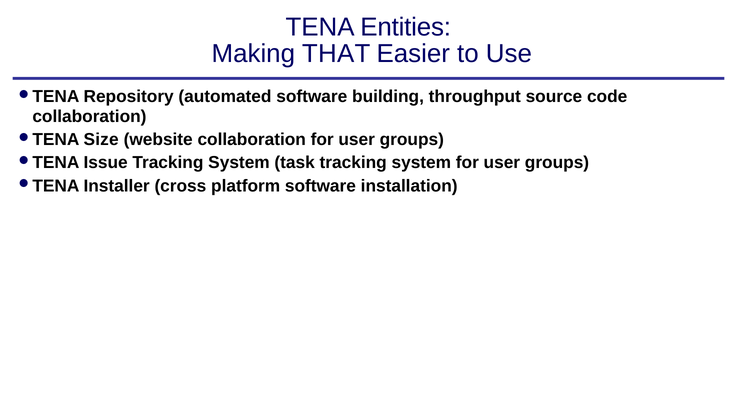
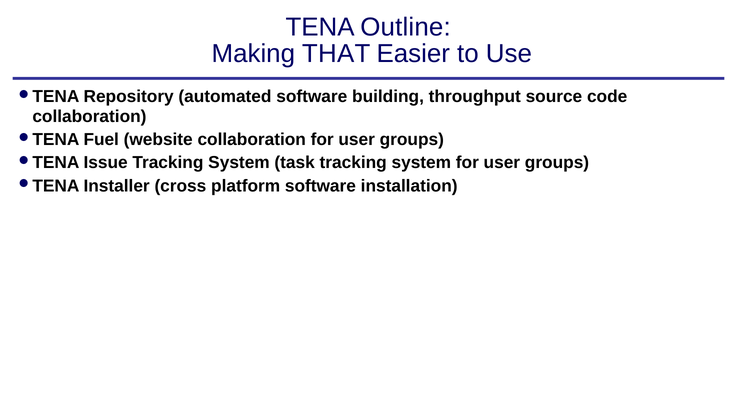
Entities: Entities -> Outline
Size: Size -> Fuel
